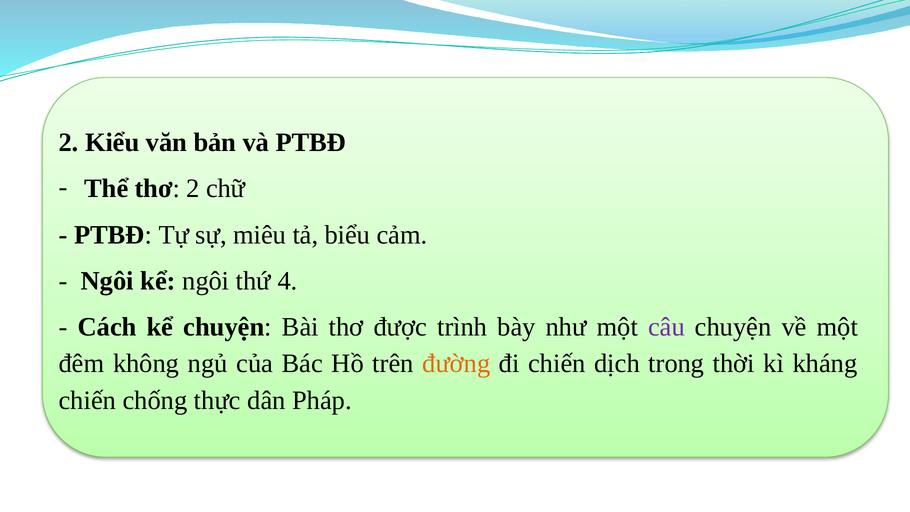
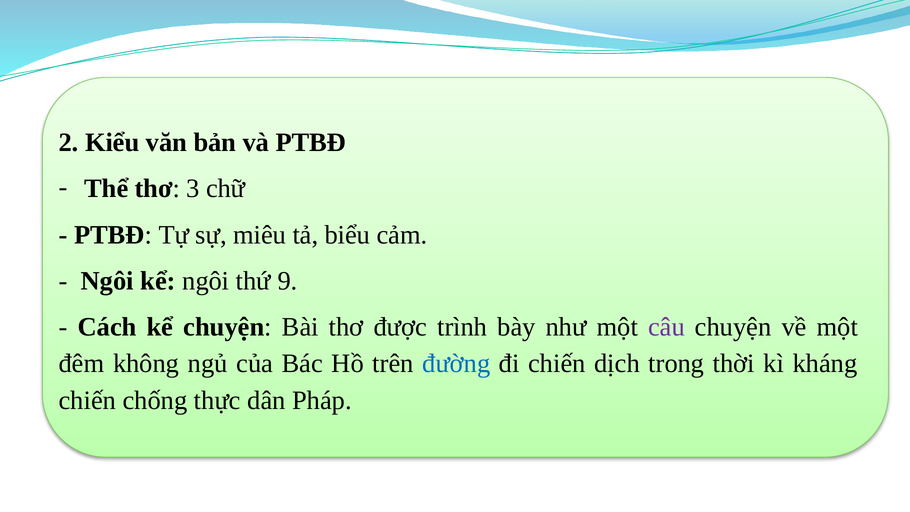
thơ 2: 2 -> 3
4: 4 -> 9
đường colour: orange -> blue
